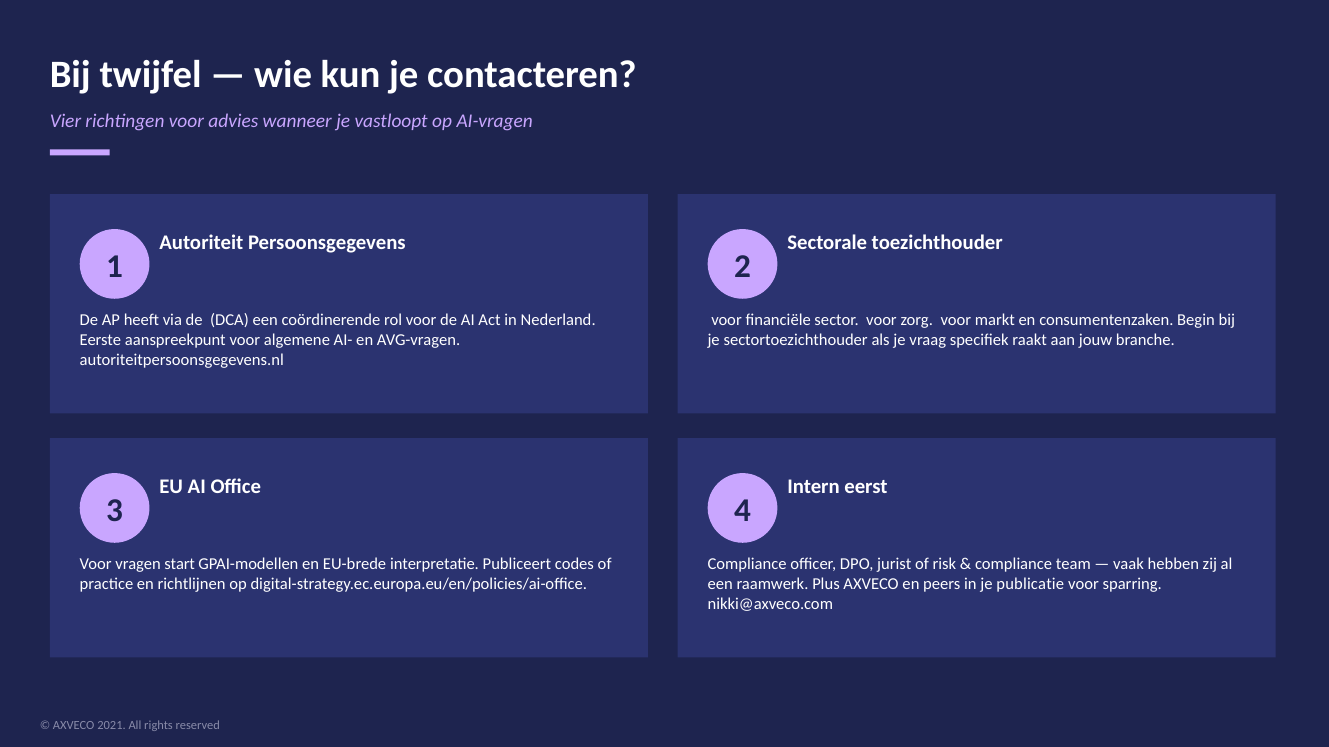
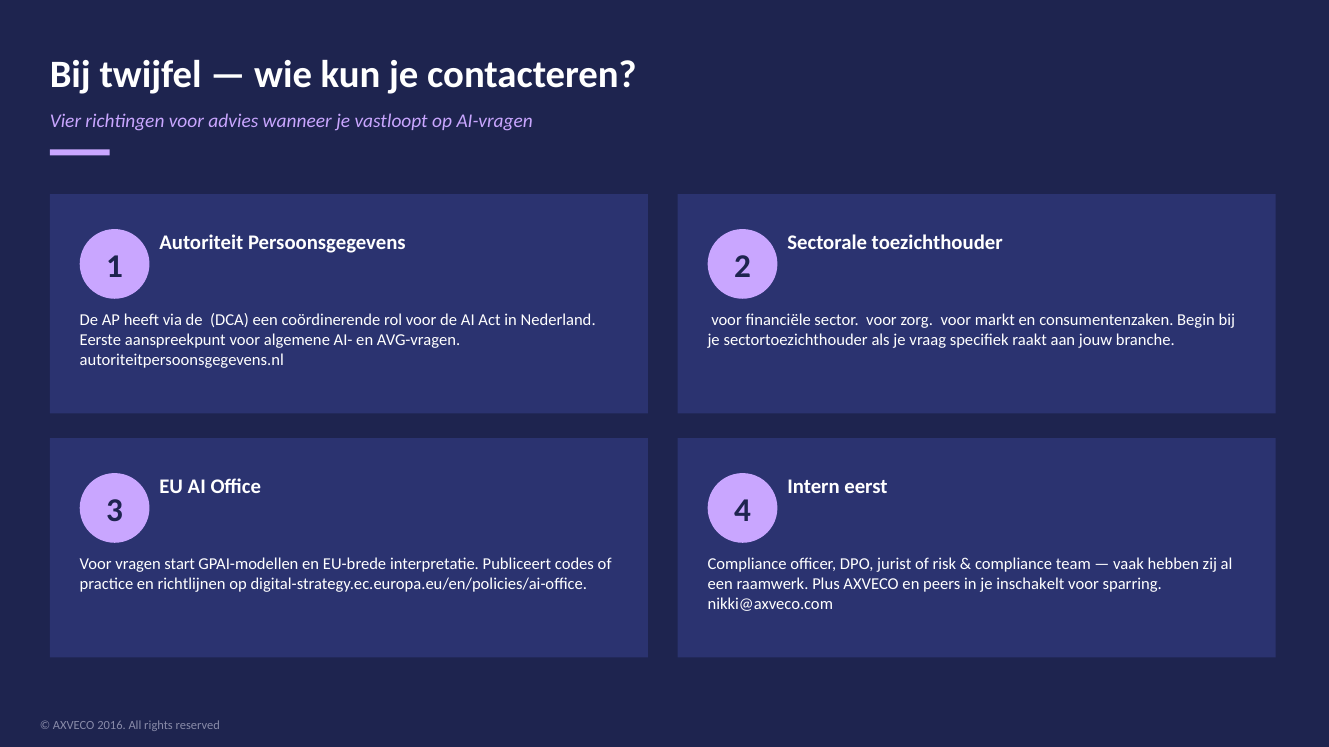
publicatie: publicatie -> inschakelt
2021: 2021 -> 2016
